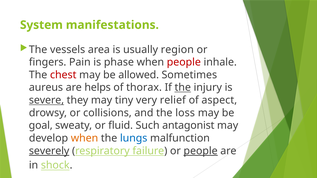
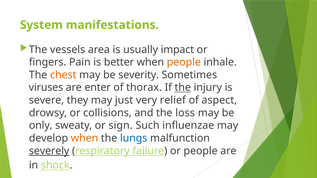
region: region -> impact
phase: phase -> better
people at (184, 62) colour: red -> orange
chest colour: red -> orange
allowed: allowed -> severity
aureus: aureus -> viruses
helps: helps -> enter
severe underline: present -> none
tiny: tiny -> just
goal: goal -> only
ﬂuid: ﬂuid -> sign
antagonist: antagonist -> inﬂuenzae
people at (201, 151) underline: present -> none
